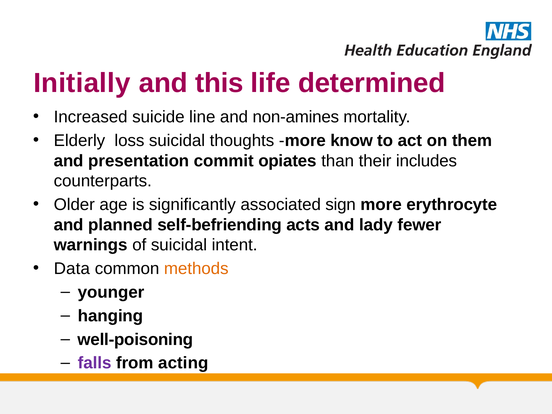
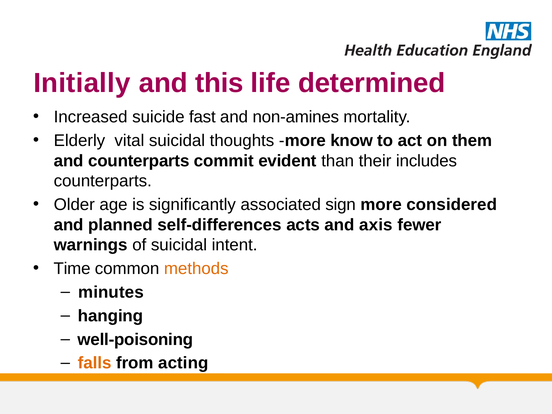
line: line -> fast
loss: loss -> vital
and presentation: presentation -> counterparts
opiates: opiates -> evident
erythrocyte: erythrocyte -> considered
self-befriending: self-befriending -> self-differences
lady: lady -> axis
Data: Data -> Time
younger: younger -> minutes
falls colour: purple -> orange
